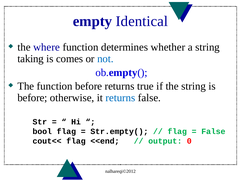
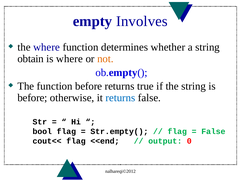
Identical: Identical -> Involves
taking: taking -> obtain
is comes: comes -> where
not colour: blue -> orange
